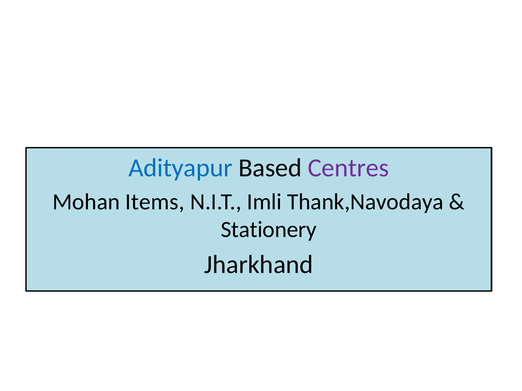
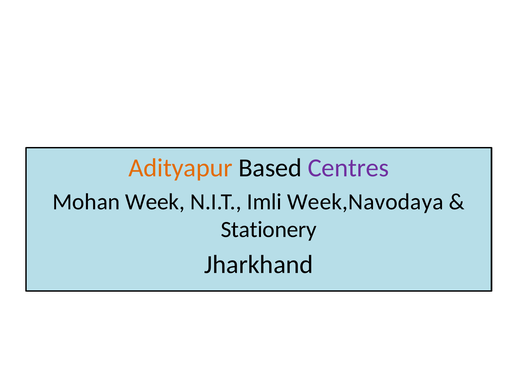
Adityapur colour: blue -> orange
Items: Items -> Week
Thank,Navodaya: Thank,Navodaya -> Week,Navodaya
